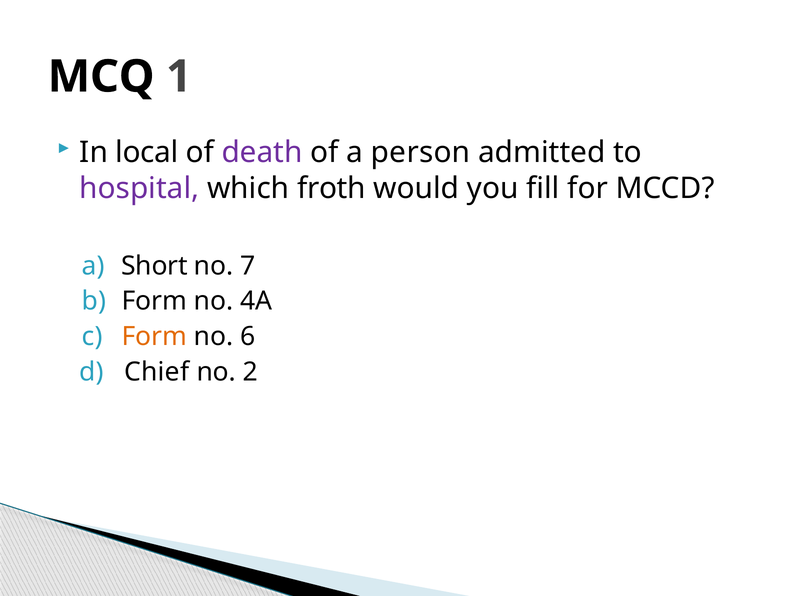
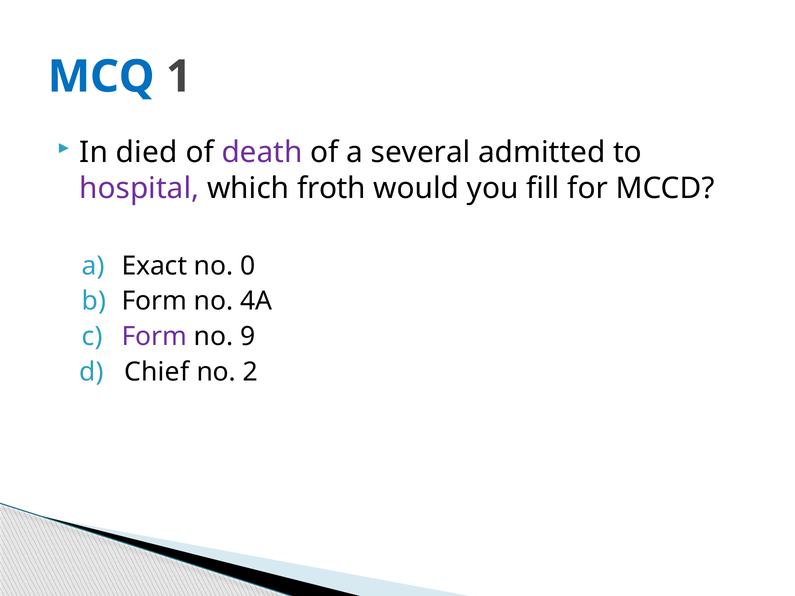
MCQ colour: black -> blue
local: local -> died
person: person -> several
Short: Short -> Exact
7: 7 -> 0
Form at (154, 337) colour: orange -> purple
6: 6 -> 9
